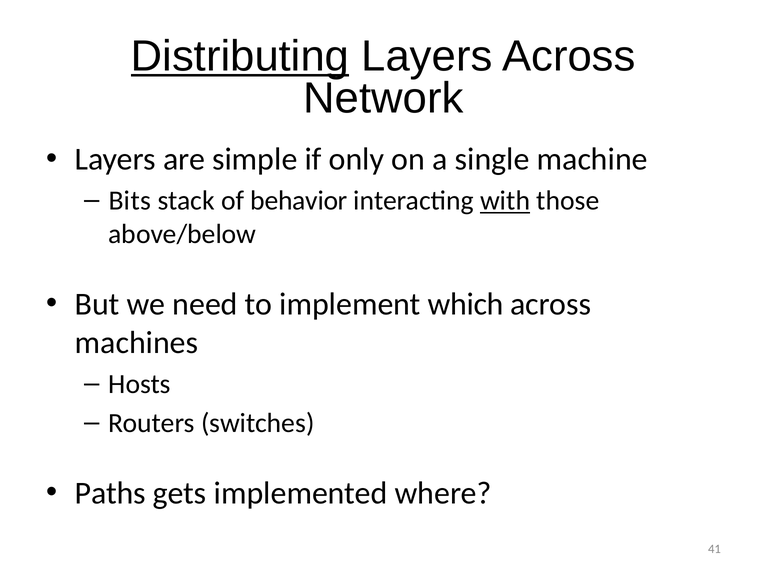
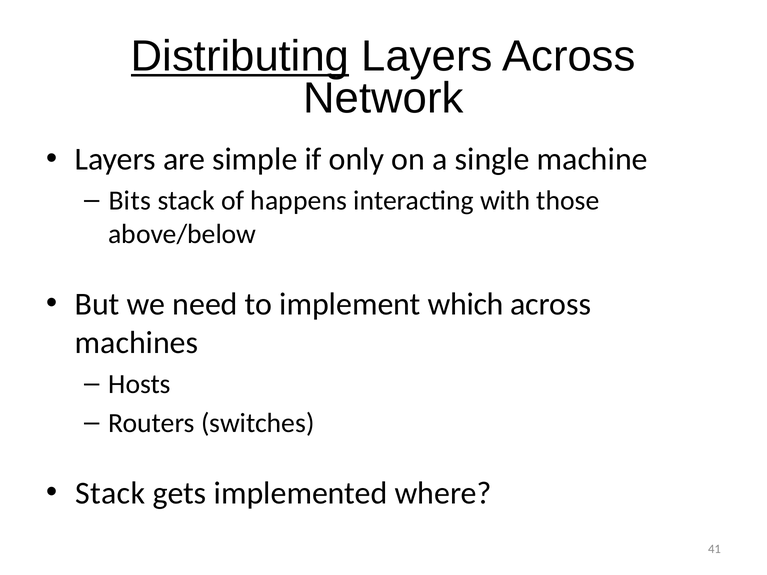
behavior: behavior -> happens
with underline: present -> none
Paths at (110, 494): Paths -> Stack
